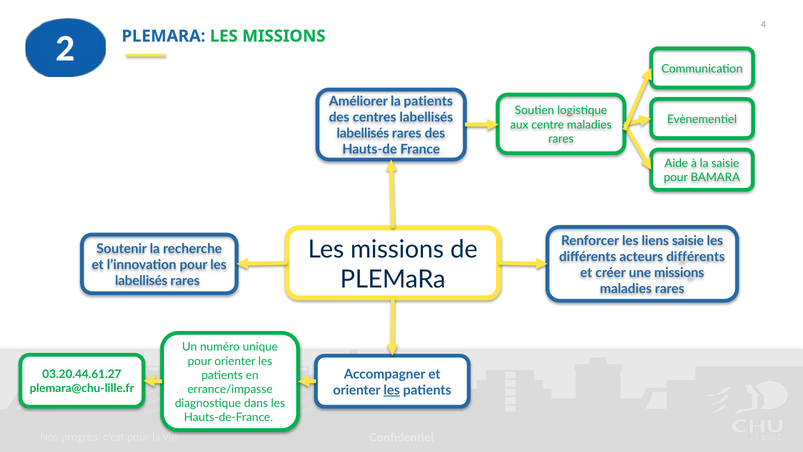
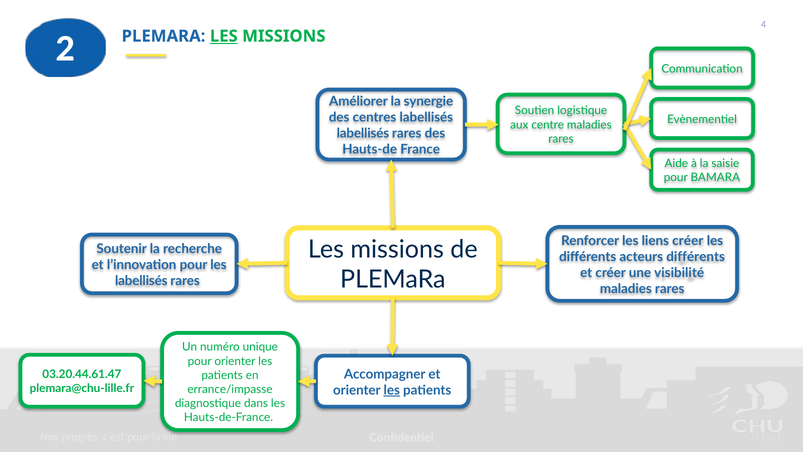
LES at (224, 36) underline: none -> present
la patients: patients -> synergie
liens saisie: saisie -> créer
une missions: missions -> visibilité
03.20.44.61.27: 03.20.44.61.27 -> 03.20.44.61.47
